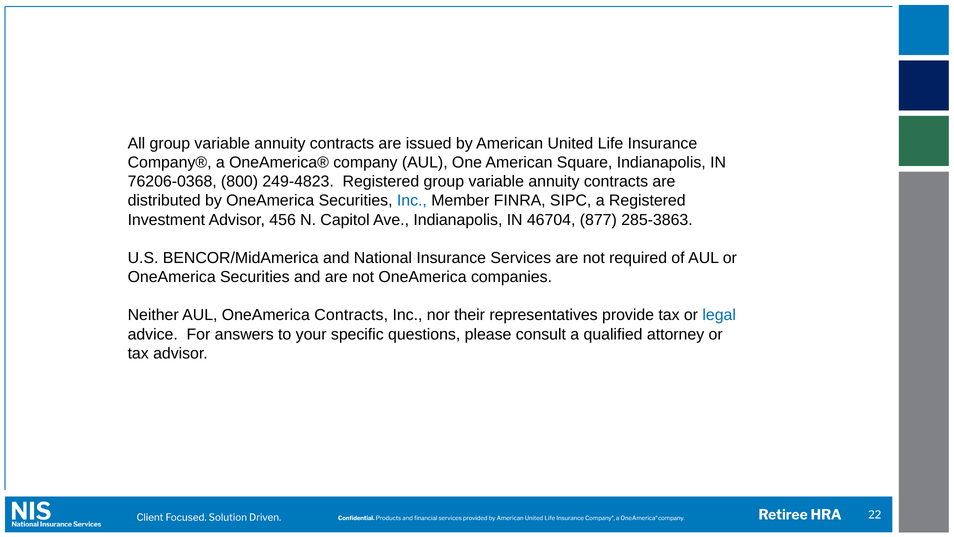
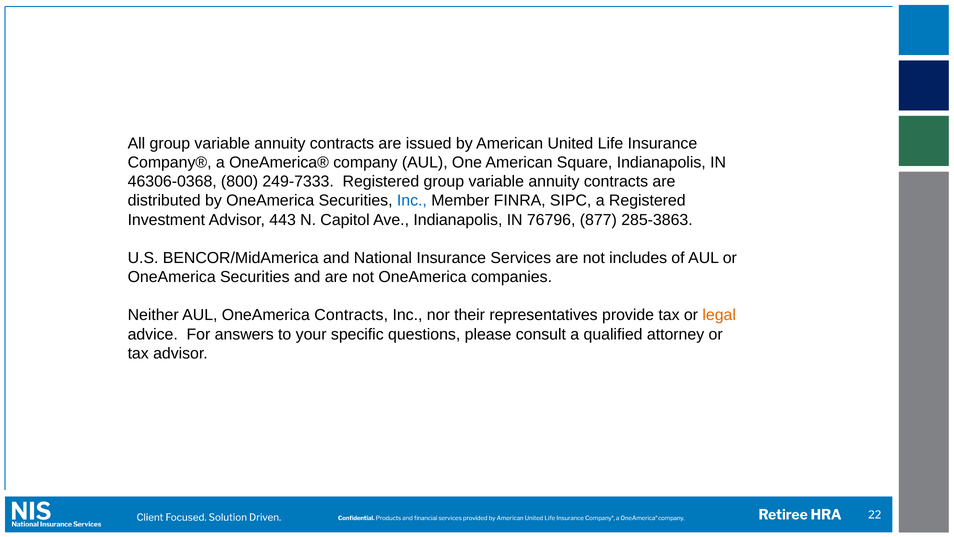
76206-0368: 76206-0368 -> 46306-0368
249-4823: 249-4823 -> 249-7333
456: 456 -> 443
46704: 46704 -> 76796
required: required -> includes
legal colour: blue -> orange
